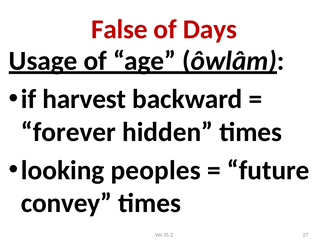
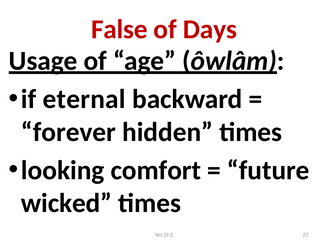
harvest: harvest -> eternal
peoples: peoples -> comfort
convey: convey -> wicked
